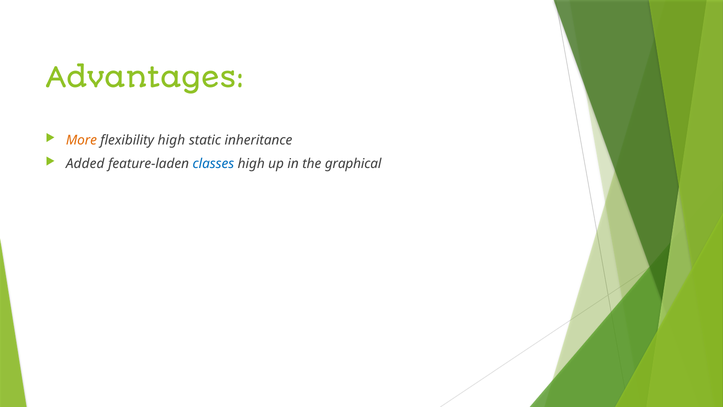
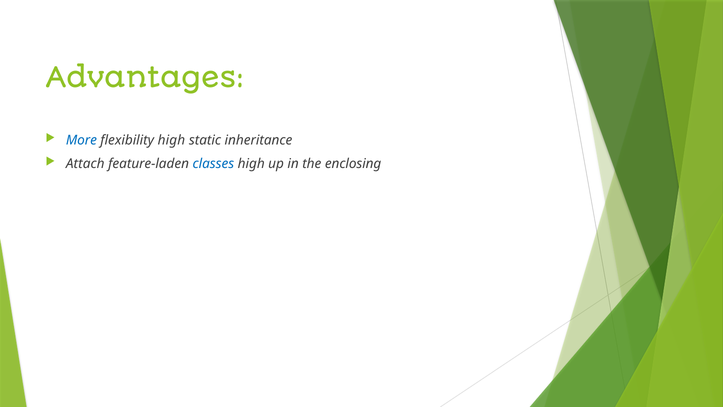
More colour: orange -> blue
Added: Added -> Attach
graphical: graphical -> enclosing
